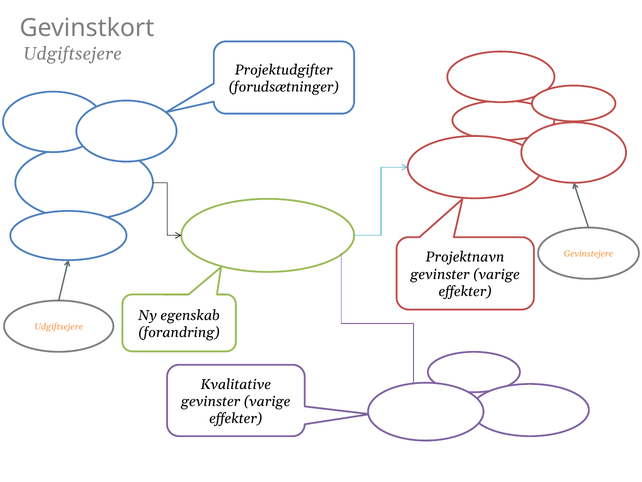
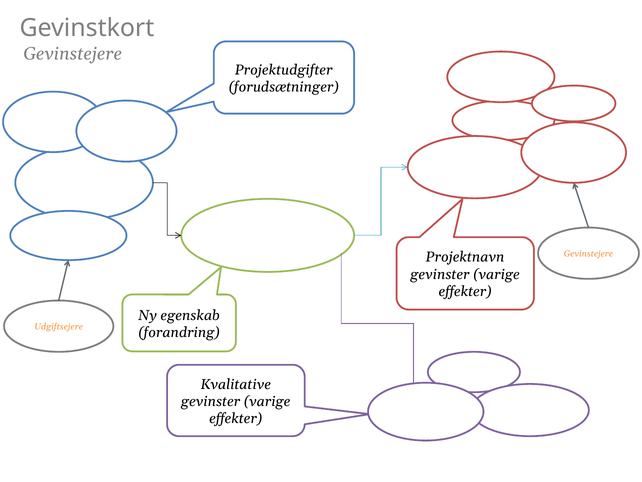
Udgiftsejere at (72, 54): Udgiftsejere -> Gevinstejere
